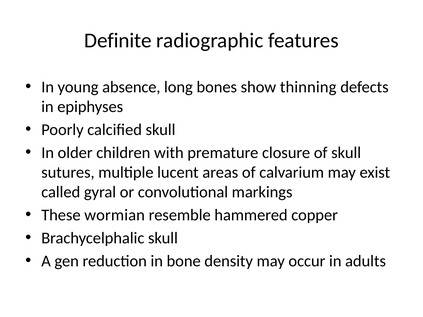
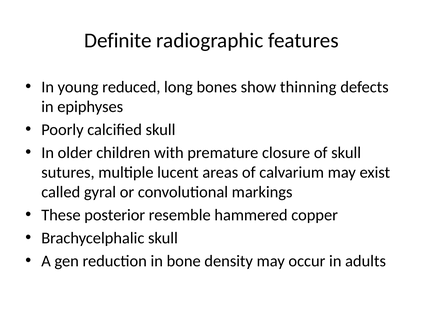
absence: absence -> reduced
wormian: wormian -> posterior
